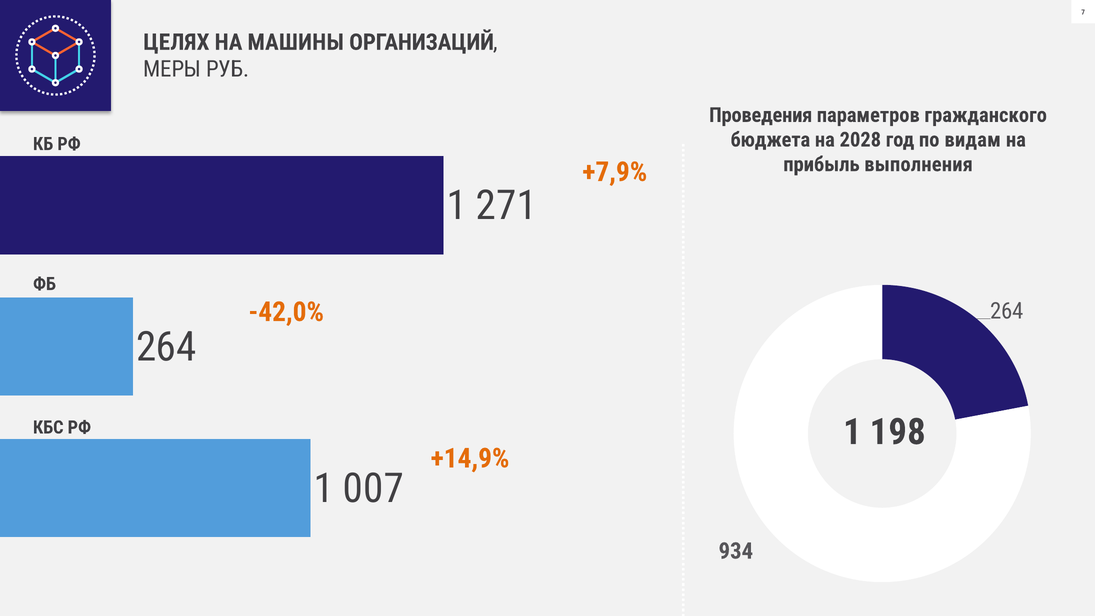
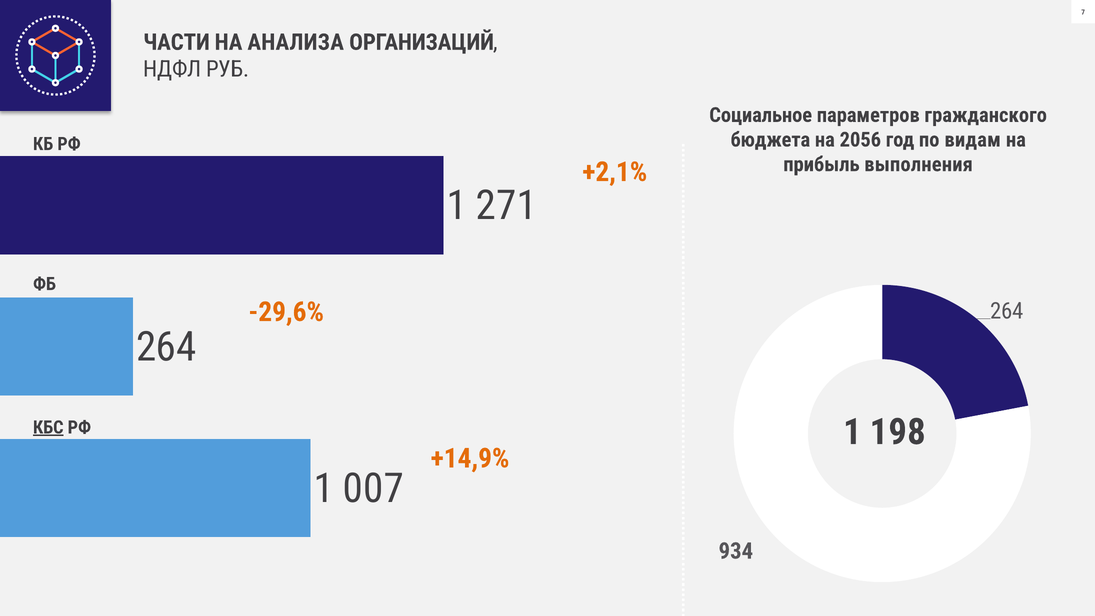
ЦЕЛЯХ: ЦЕЛЯХ -> ЧАСТИ
МАШИНЫ: МАШИНЫ -> АНАЛИЗА
МЕРЫ: МЕРЫ -> НДФЛ
Проведения: Проведения -> Социальное
2028: 2028 -> 2056
+7,9%: +7,9% -> +2,1%
-42,0%: -42,0% -> -29,6%
КБС underline: none -> present
